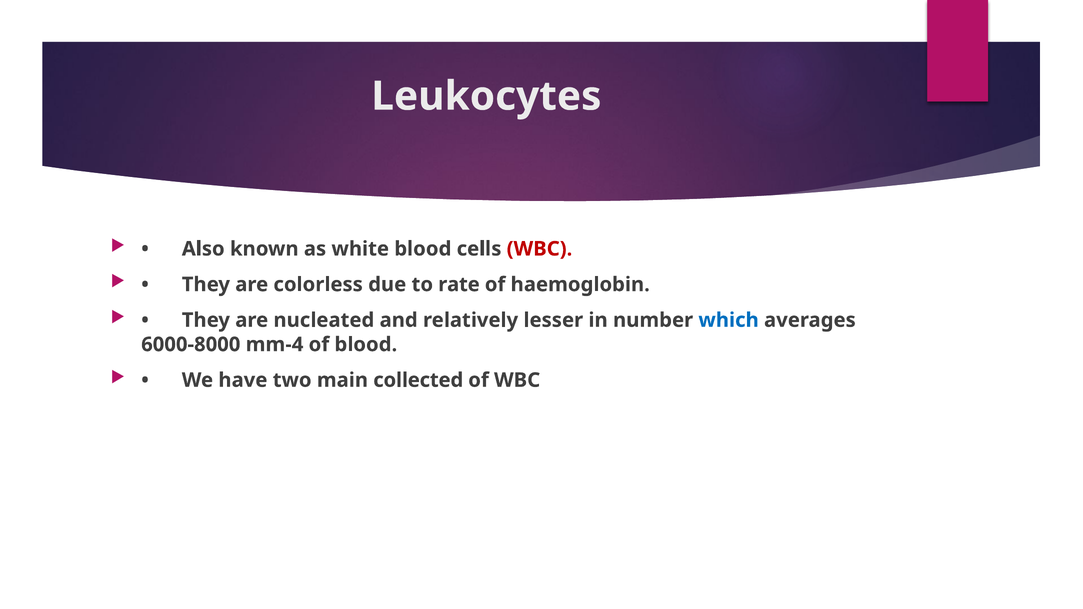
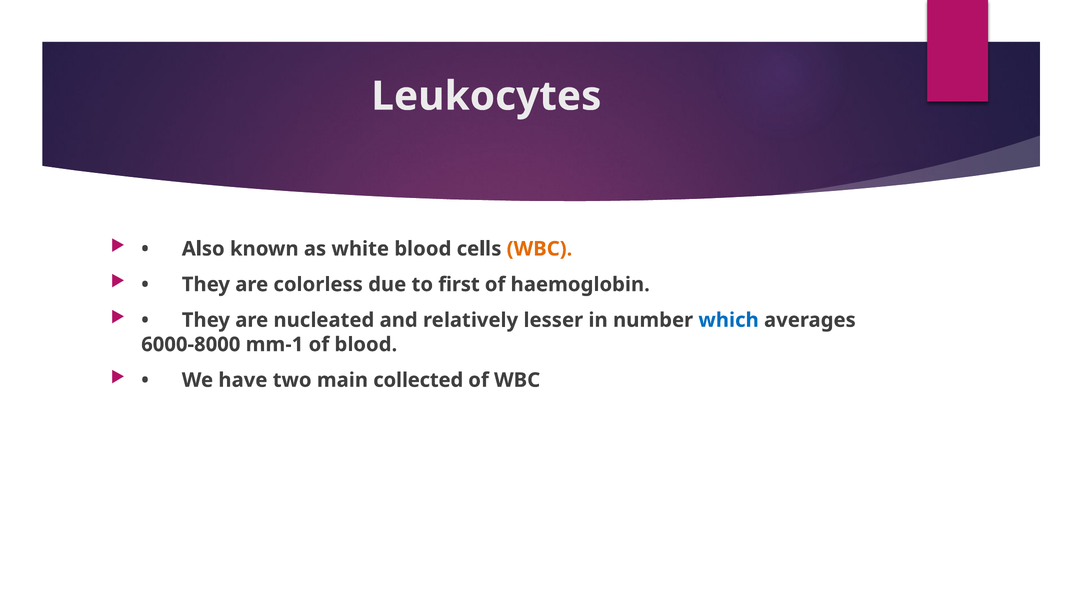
WBC at (540, 249) colour: red -> orange
rate: rate -> first
mm-4: mm-4 -> mm-1
